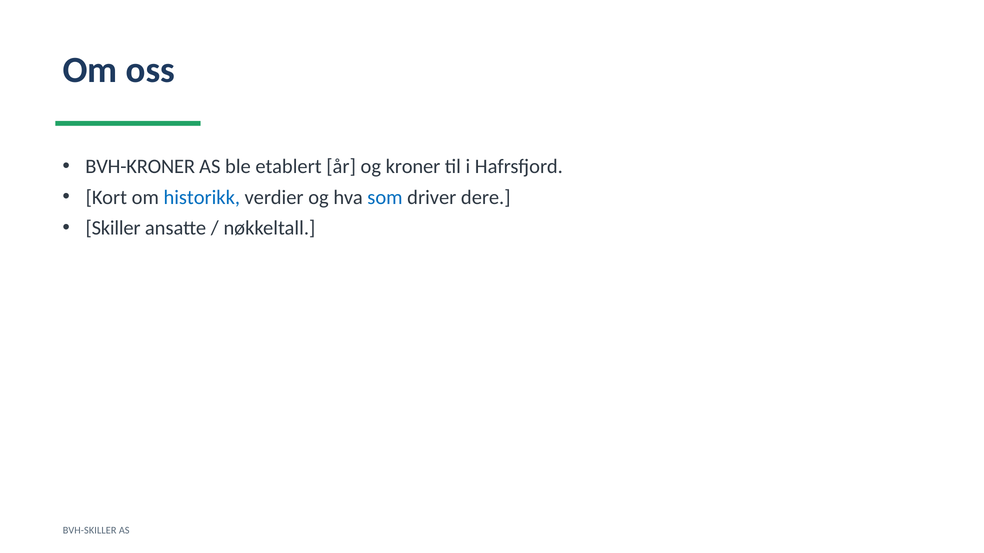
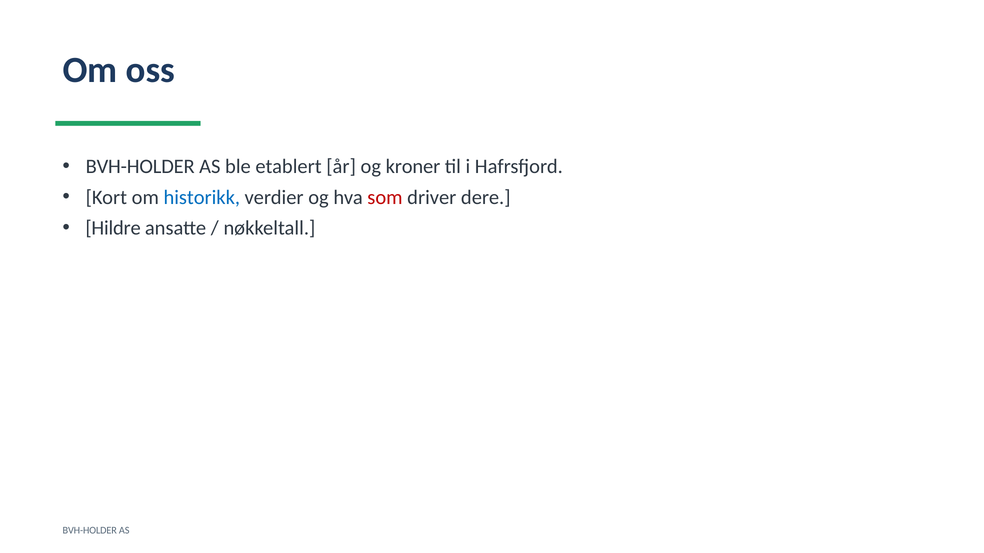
BVH-KRONER at (140, 167): BVH-KRONER -> BVH-HOLDER
som colour: blue -> red
Skiller: Skiller -> Hildre
BVH-SKILLER at (90, 531): BVH-SKILLER -> BVH-HOLDER
